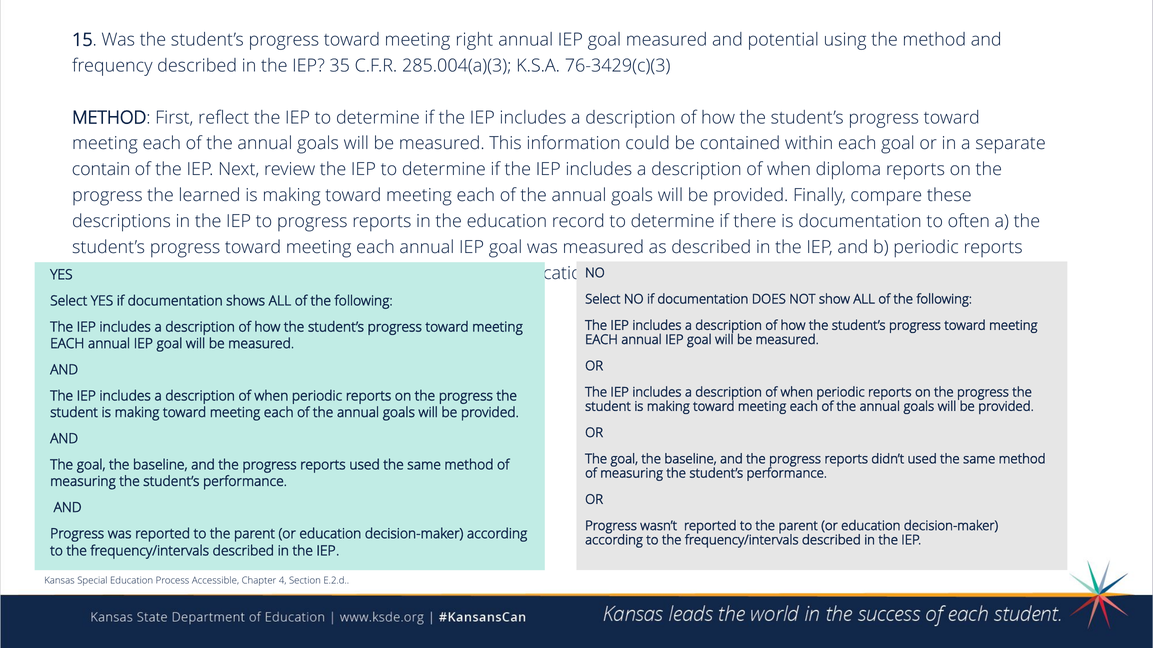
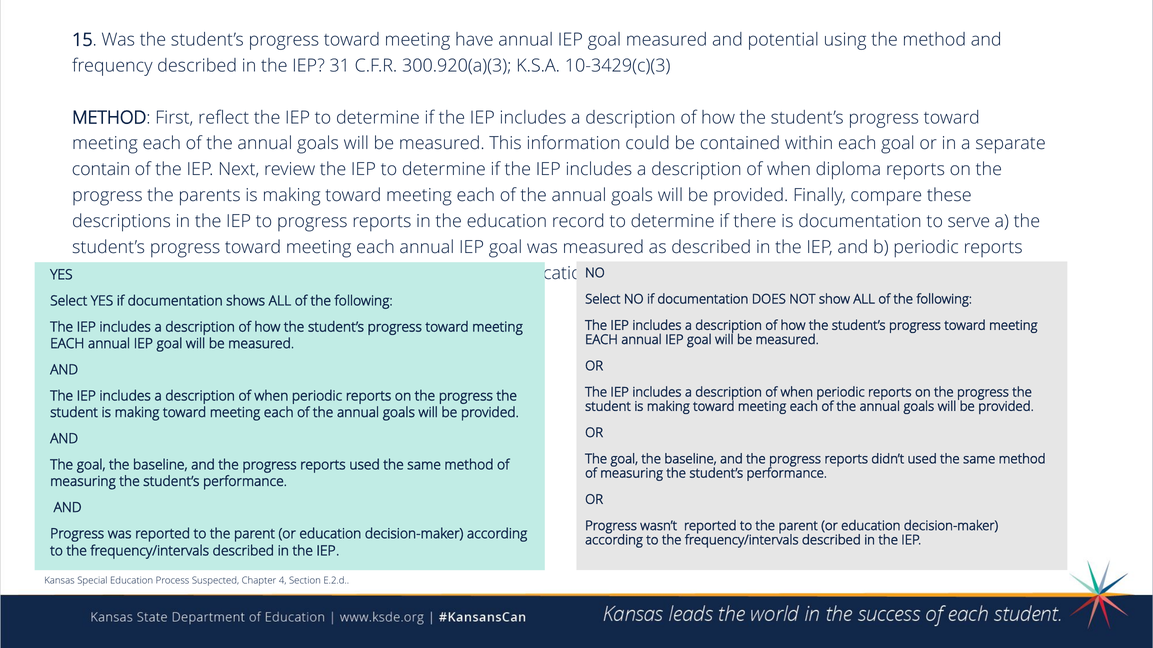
right: right -> have
35: 35 -> 31
285.004(a)(3: 285.004(a)(3 -> 300.920(a)(3
76-3429(c)(3: 76-3429(c)(3 -> 10-3429(c)(3
progress the learned: learned -> parents
often: often -> serve
Accessible: Accessible -> Suspected
